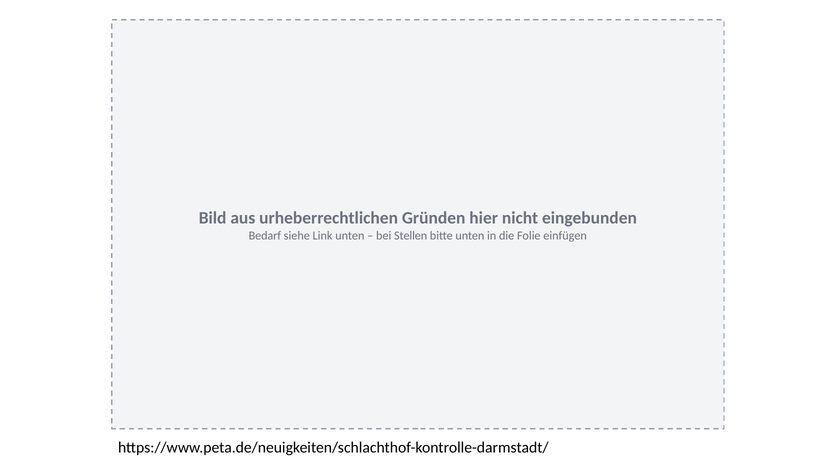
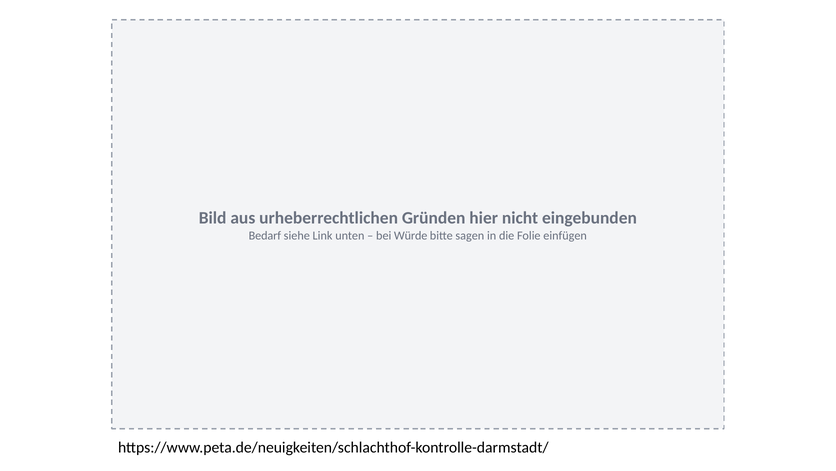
Stellen: Stellen -> Würde
bitte unten: unten -> sagen
